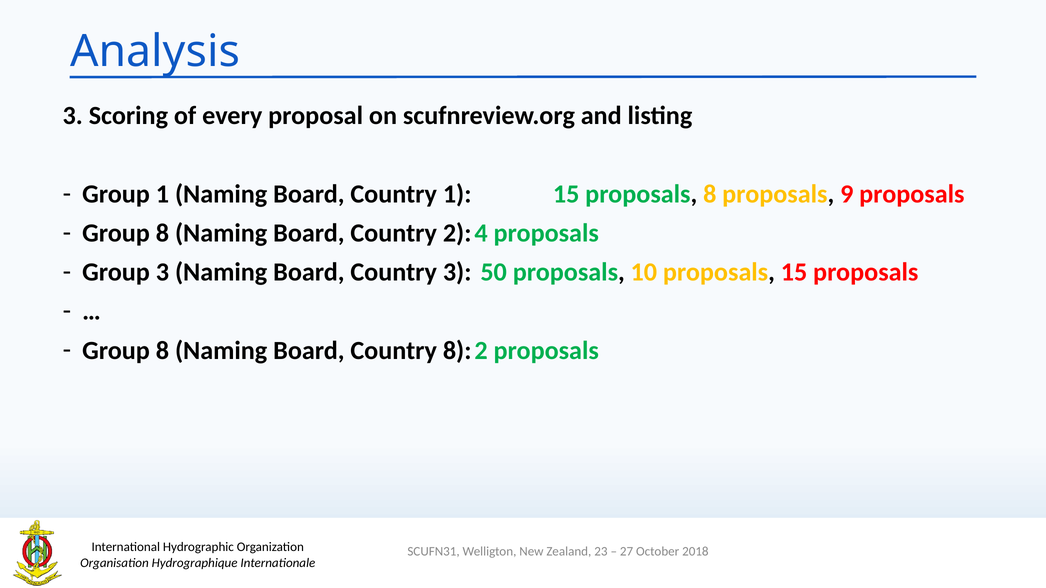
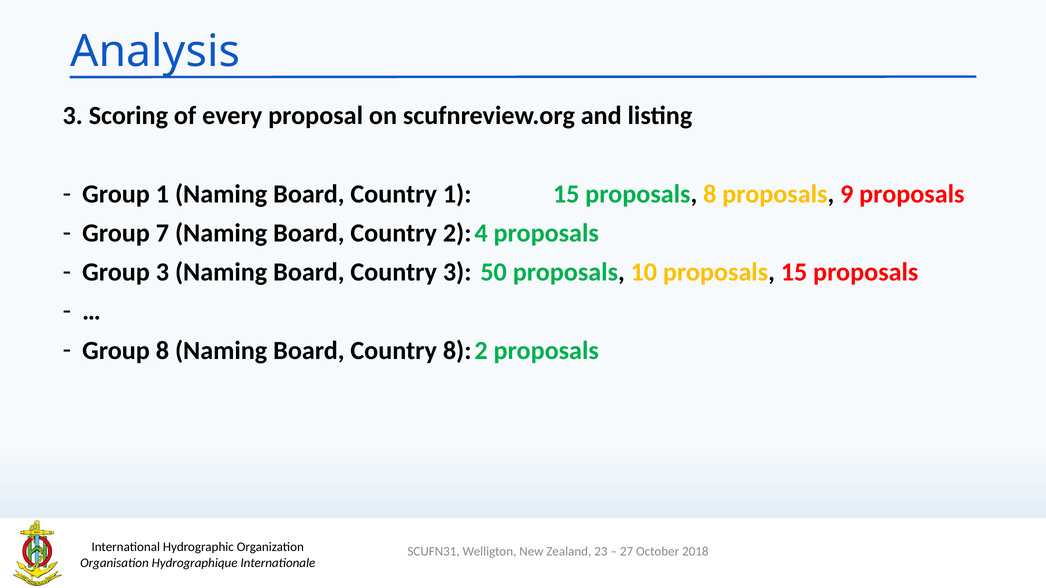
8 at (162, 233): 8 -> 7
